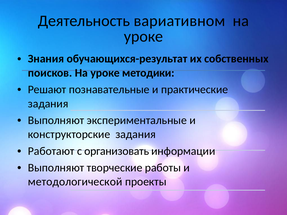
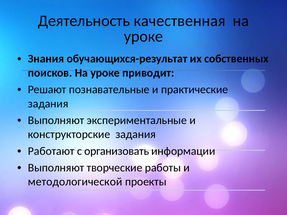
вариативном: вариативном -> качественная
методики: методики -> приводит
